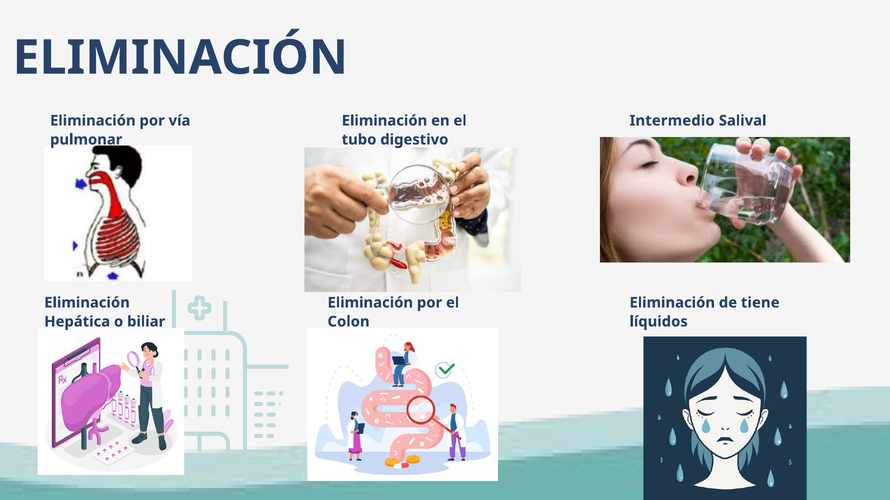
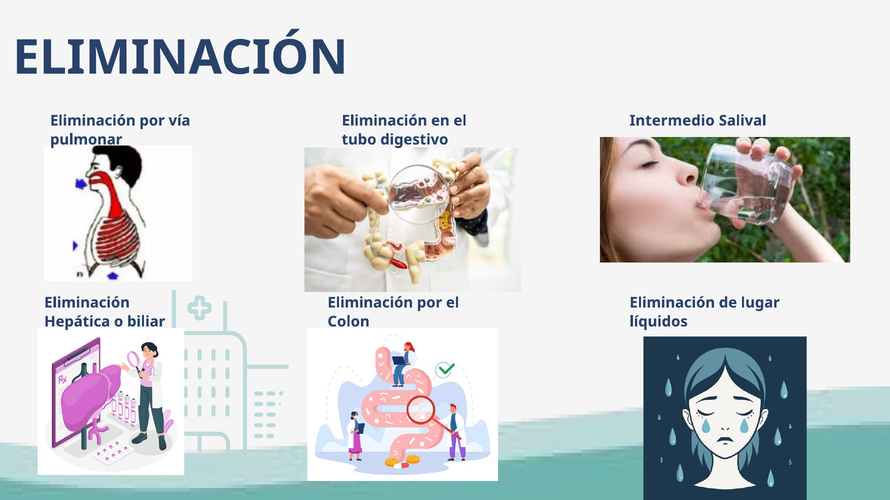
tiene: tiene -> lugar
